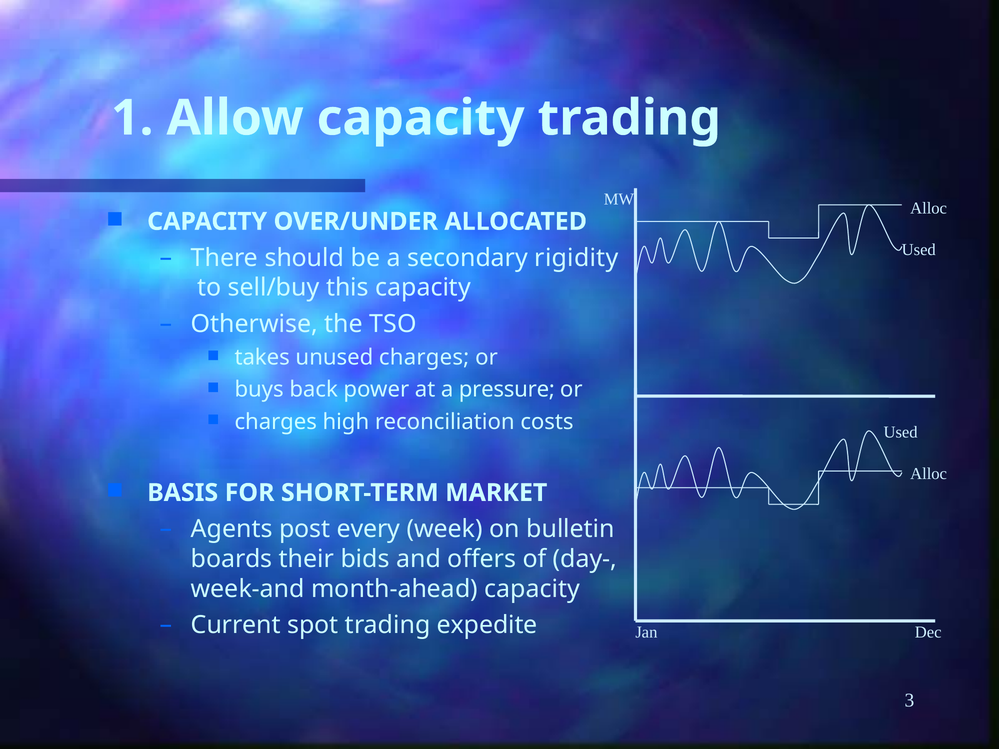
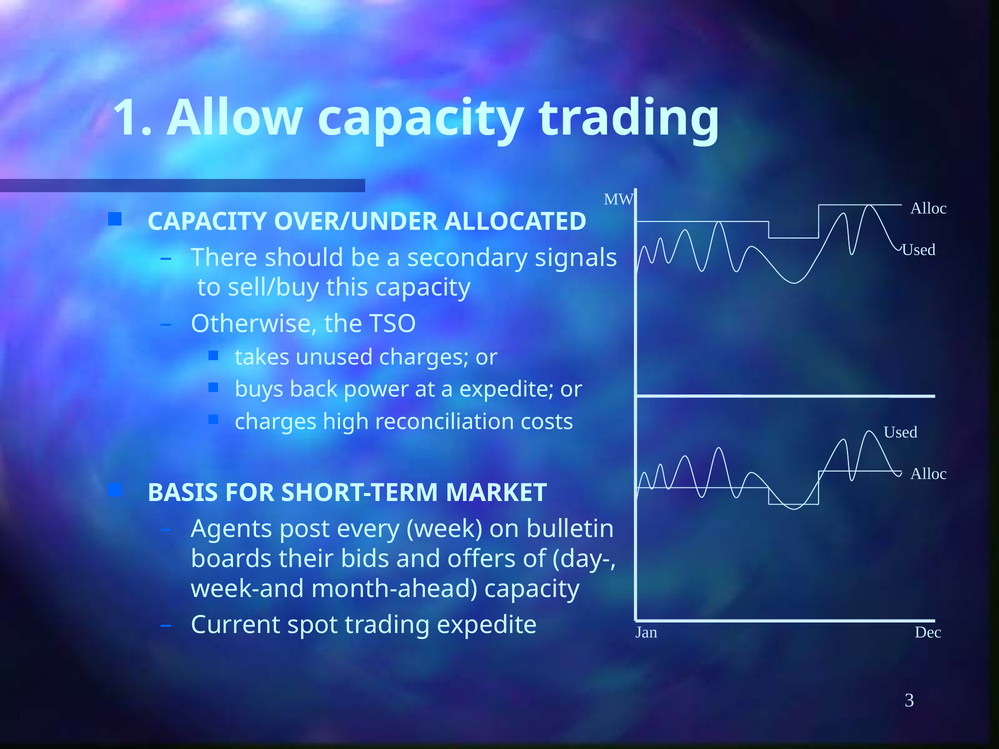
rigidity: rigidity -> signals
a pressure: pressure -> expedite
